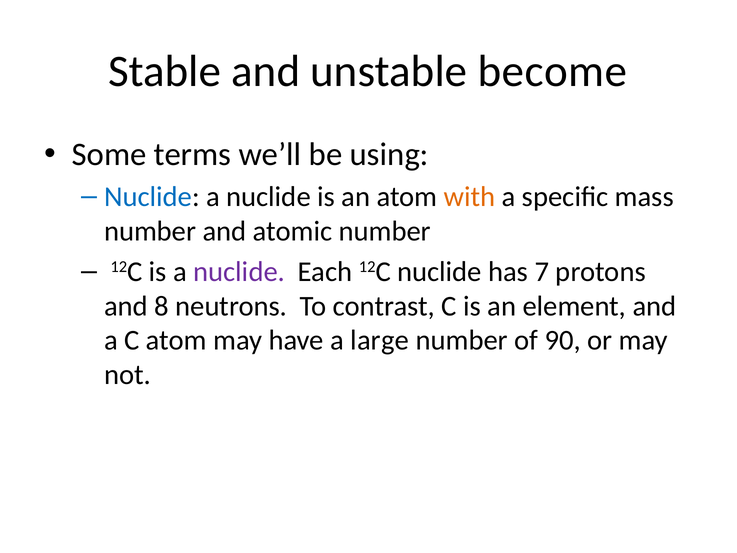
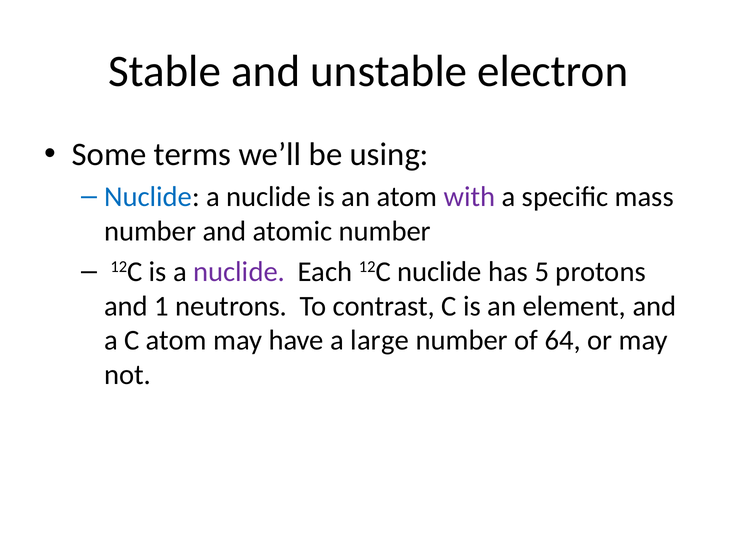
become: become -> electron
with colour: orange -> purple
7: 7 -> 5
8: 8 -> 1
90: 90 -> 64
